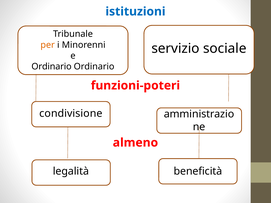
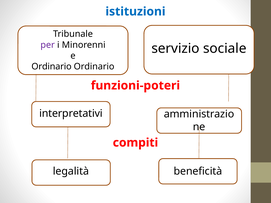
per colour: orange -> purple
condivisione: condivisione -> interpretativi
almeno: almeno -> compiti
